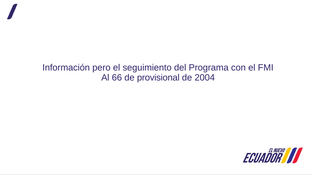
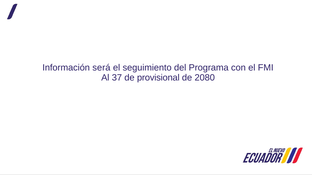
pero: pero -> será
66: 66 -> 37
2004: 2004 -> 2080
